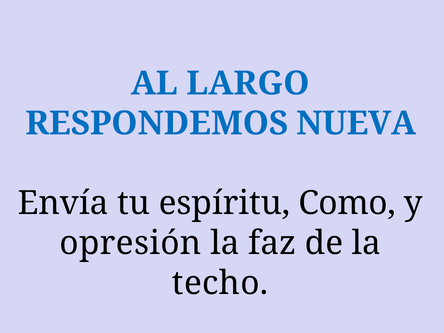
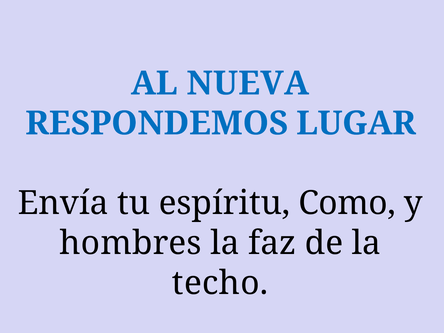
LARGO: LARGO -> NUEVA
NUEVA: NUEVA -> LUGAR
opresión: opresión -> hombres
